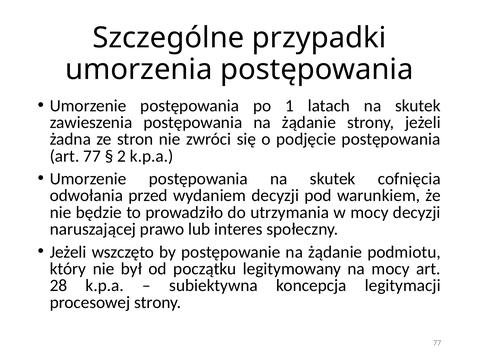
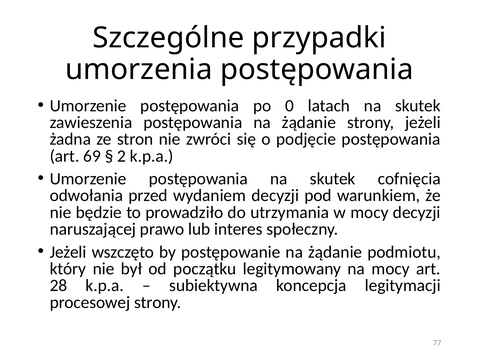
1: 1 -> 0
art 77: 77 -> 69
